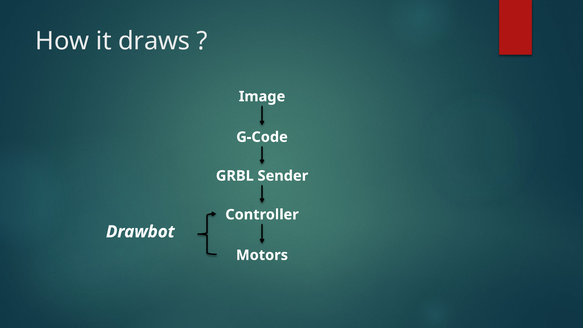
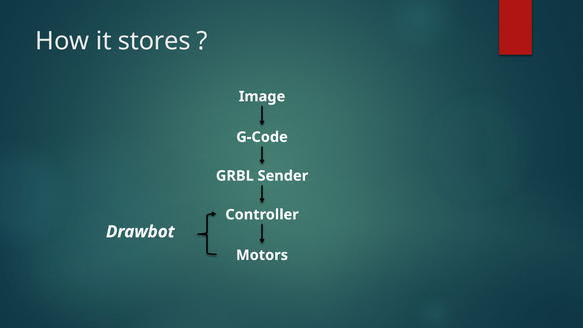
draws: draws -> stores
